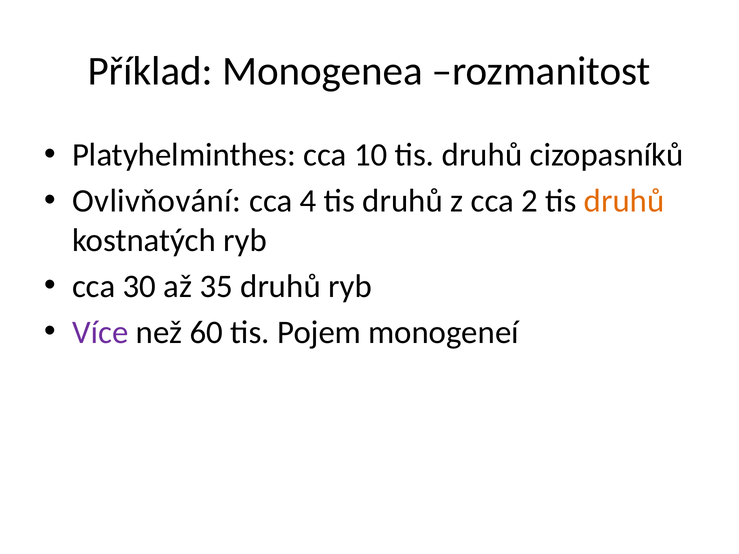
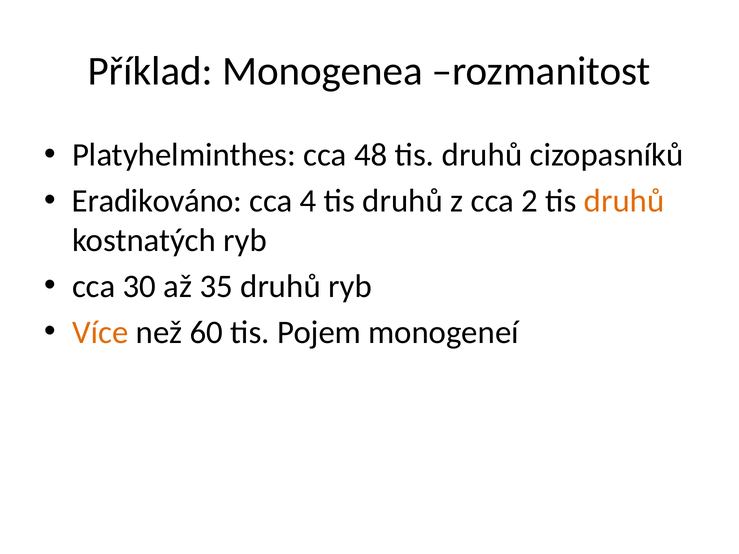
10: 10 -> 48
Ovlivňování: Ovlivňování -> Eradikováno
Více colour: purple -> orange
